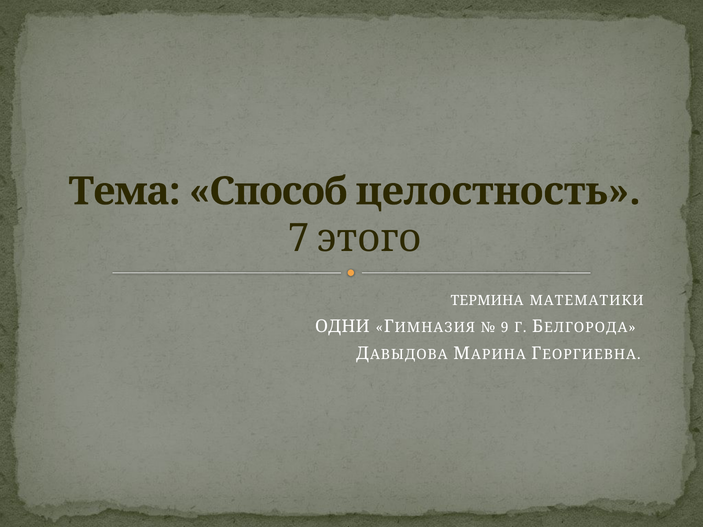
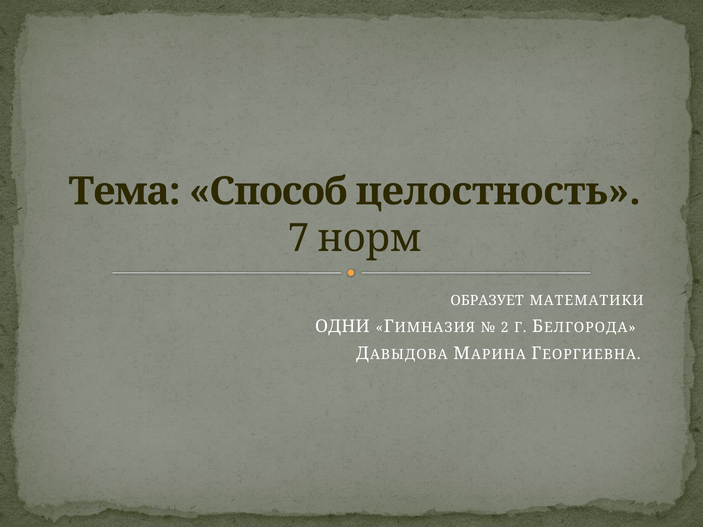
этого: этого -> норм
ТЕРМИНА: ТЕРМИНА -> ОБРАЗУЕТ
9: 9 -> 2
